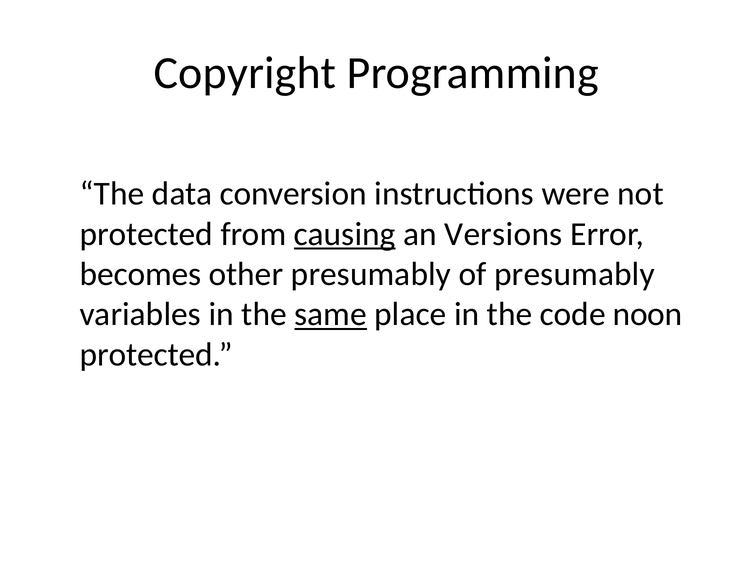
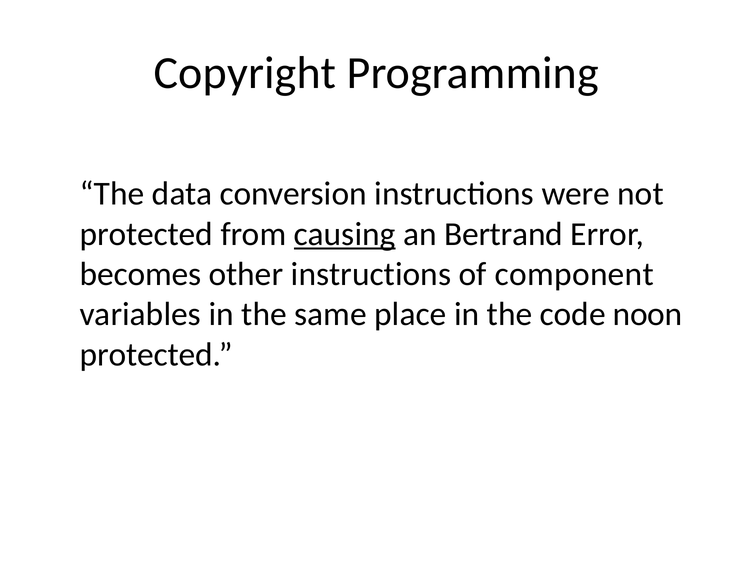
Versions: Versions -> Bertrand
other presumably: presumably -> instructions
of presumably: presumably -> component
same underline: present -> none
